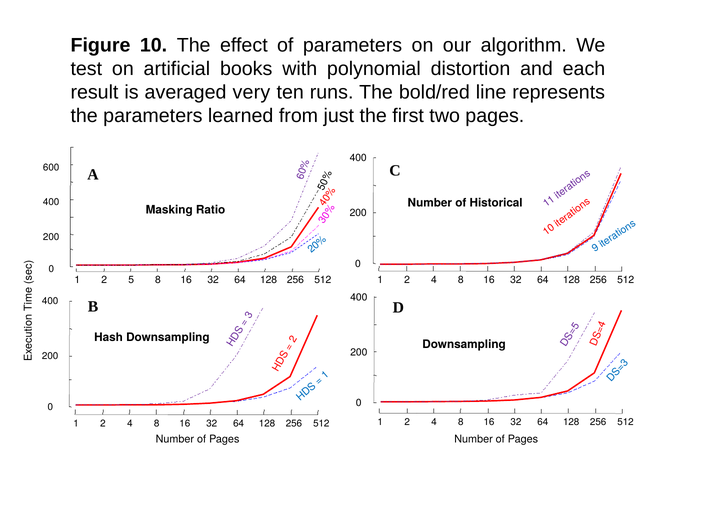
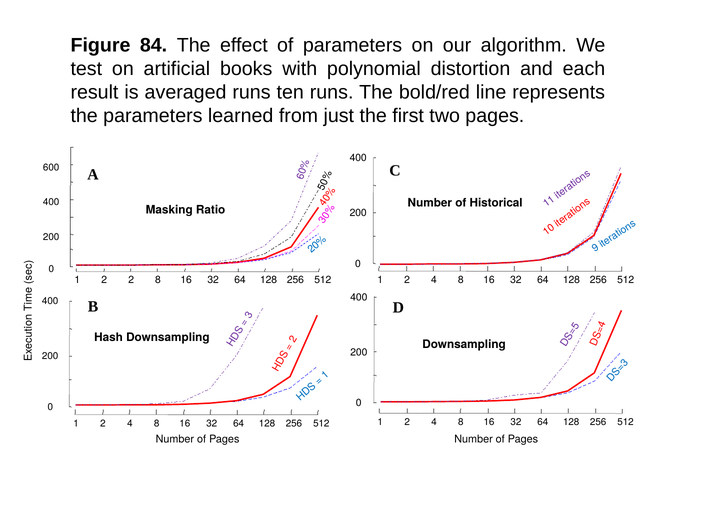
10: 10 -> 84
averaged very: very -> runs
2 5: 5 -> 2
